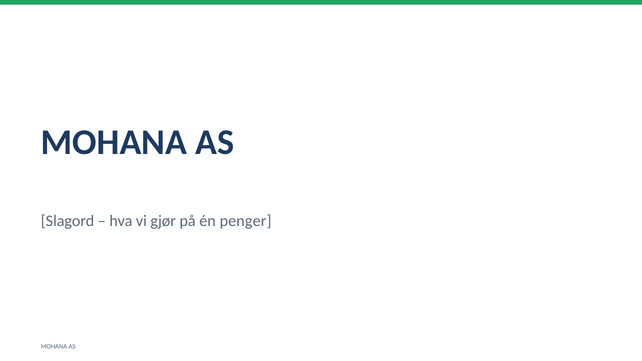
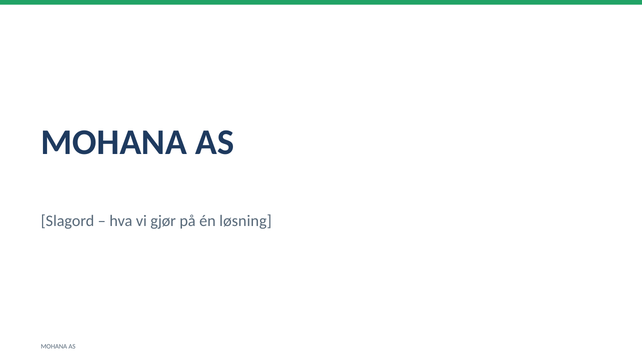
penger: penger -> løsning
